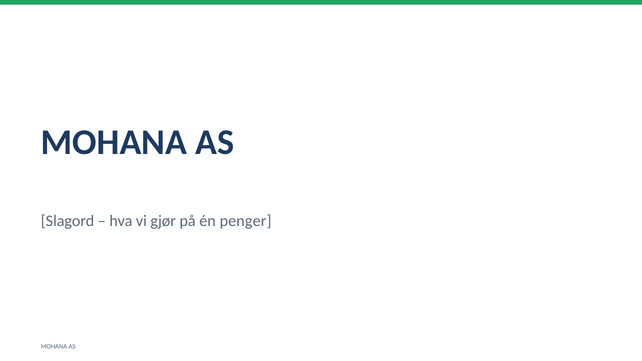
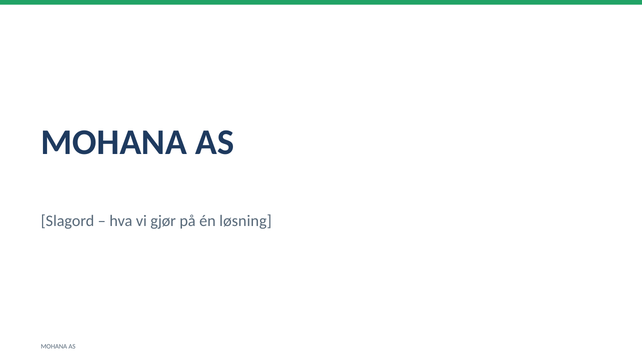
penger: penger -> løsning
